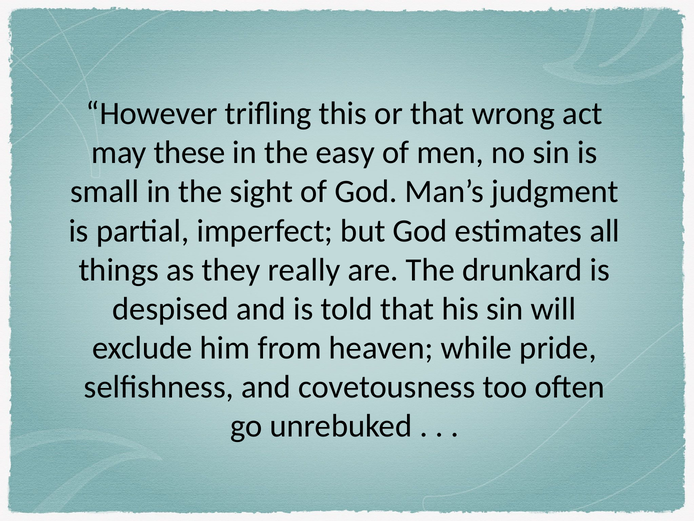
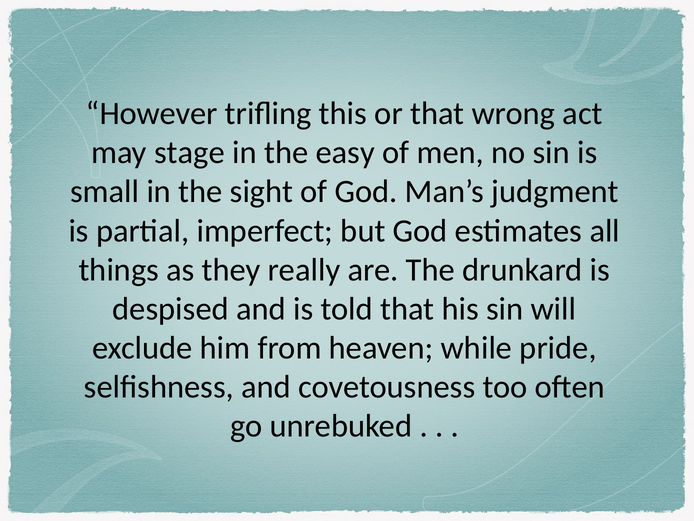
these: these -> stage
